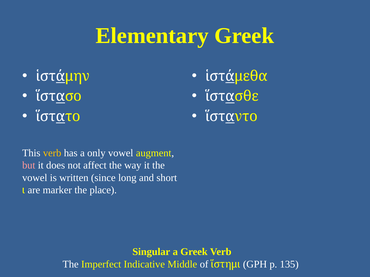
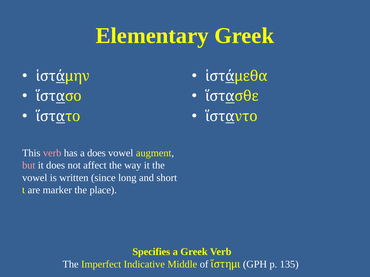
verb at (52, 153) colour: yellow -> pink
a only: only -> does
Singular: Singular -> Specifies
